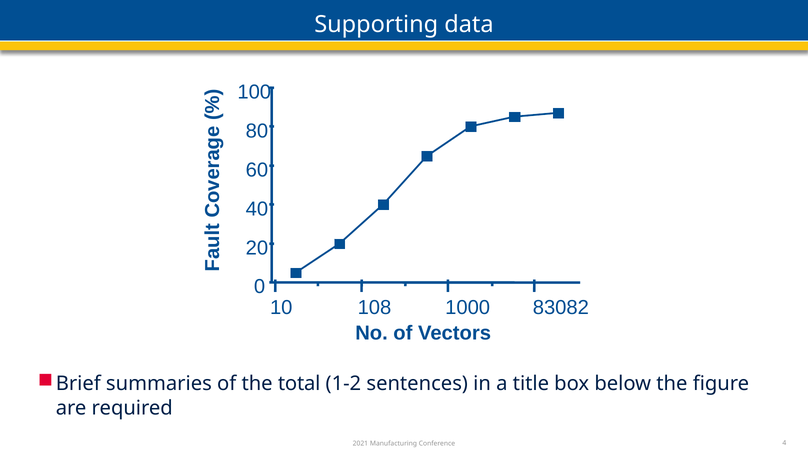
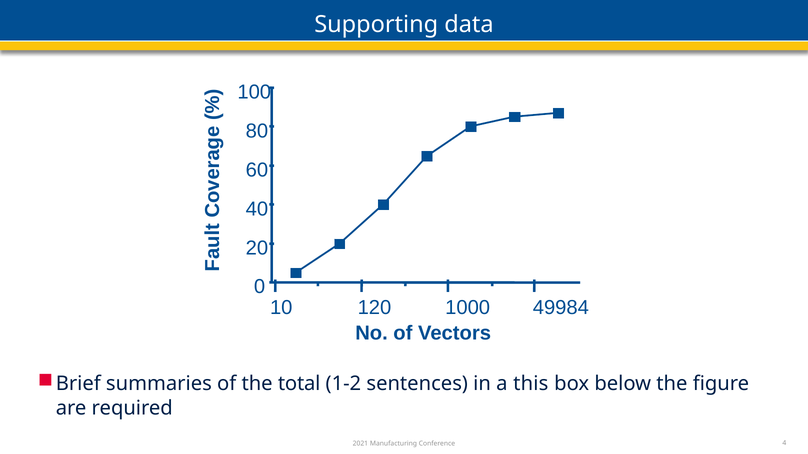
108: 108 -> 120
83082: 83082 -> 49984
title: title -> this
